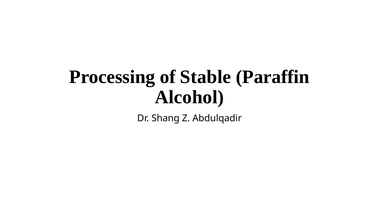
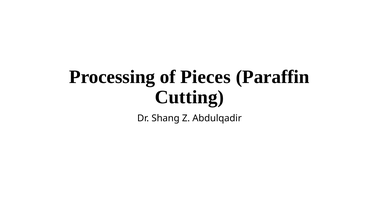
Stable: Stable -> Pieces
Alcohol: Alcohol -> Cutting
